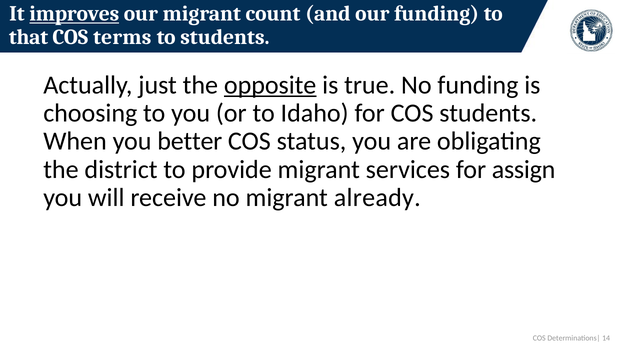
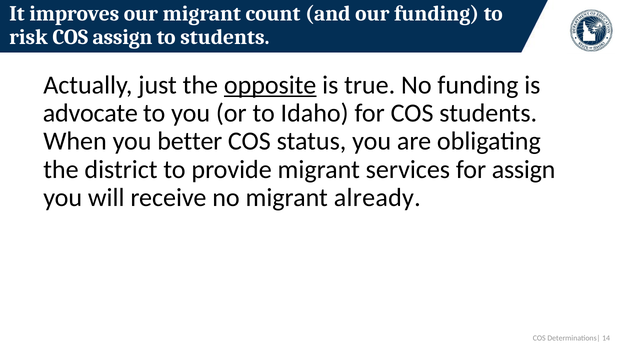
improves underline: present -> none
that: that -> risk
COS terms: terms -> assign
choosing: choosing -> advocate
